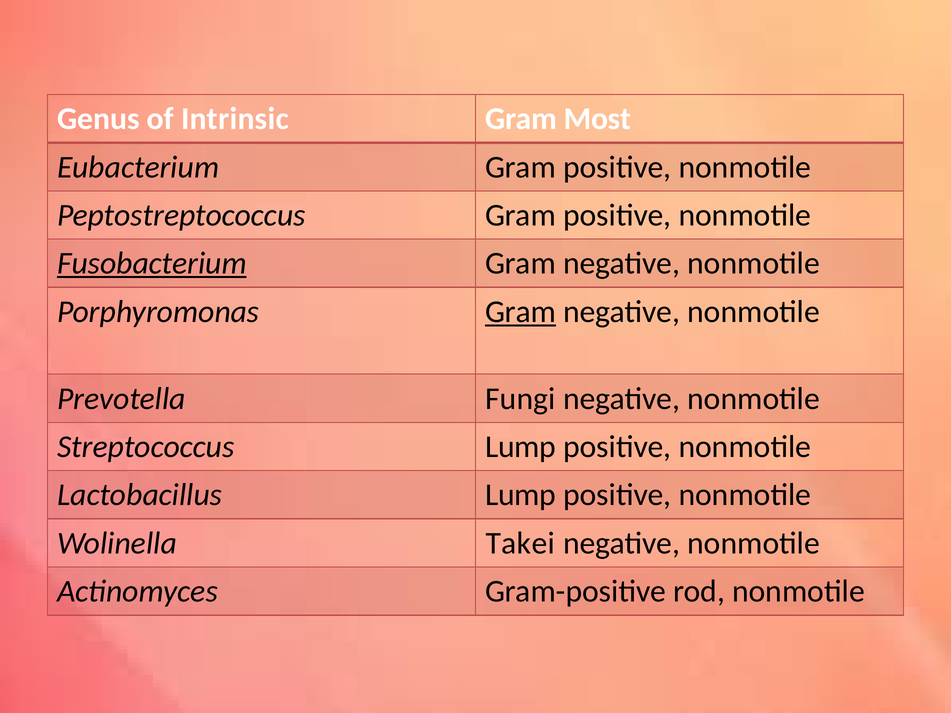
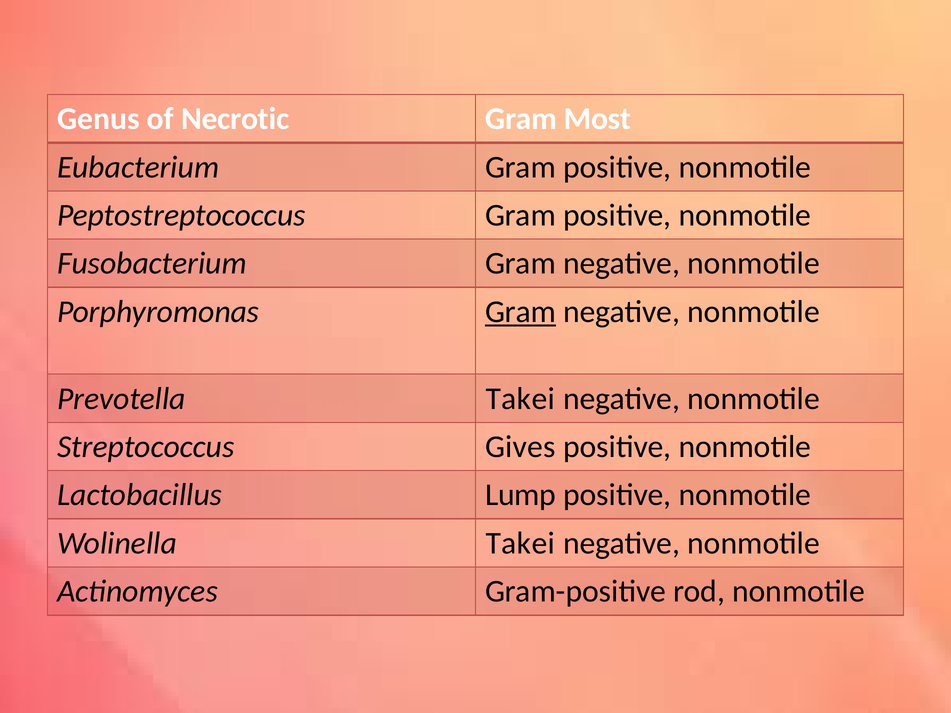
Intrinsic: Intrinsic -> Necrotic
Fusobacterium underline: present -> none
Prevotella Fungi: Fungi -> Takei
Streptococcus Lump: Lump -> Gives
